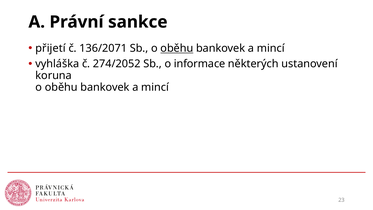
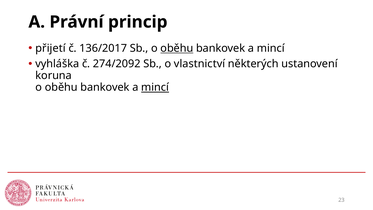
sankce: sankce -> princip
136/2071: 136/2071 -> 136/2017
274/2052: 274/2052 -> 274/2092
informace: informace -> vlastnictví
mincí at (155, 87) underline: none -> present
